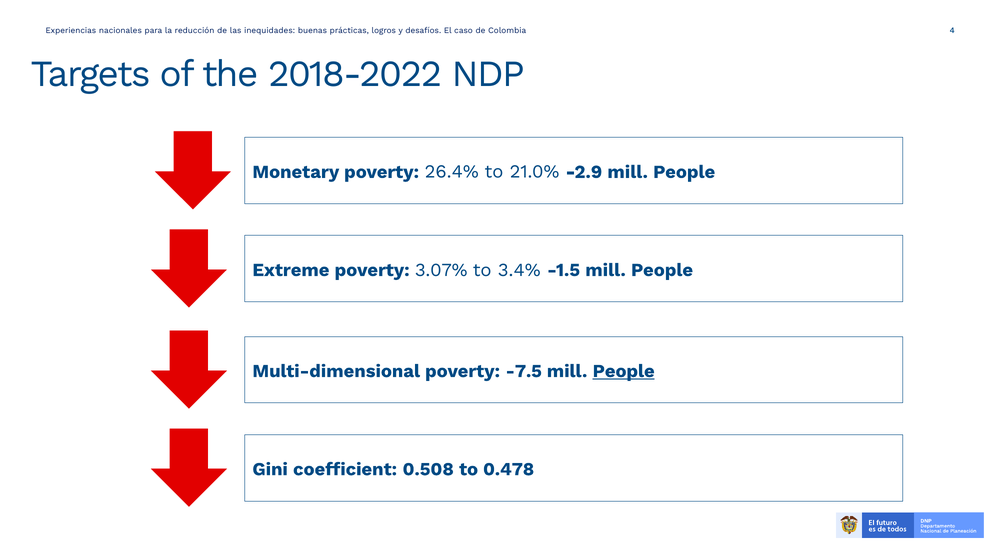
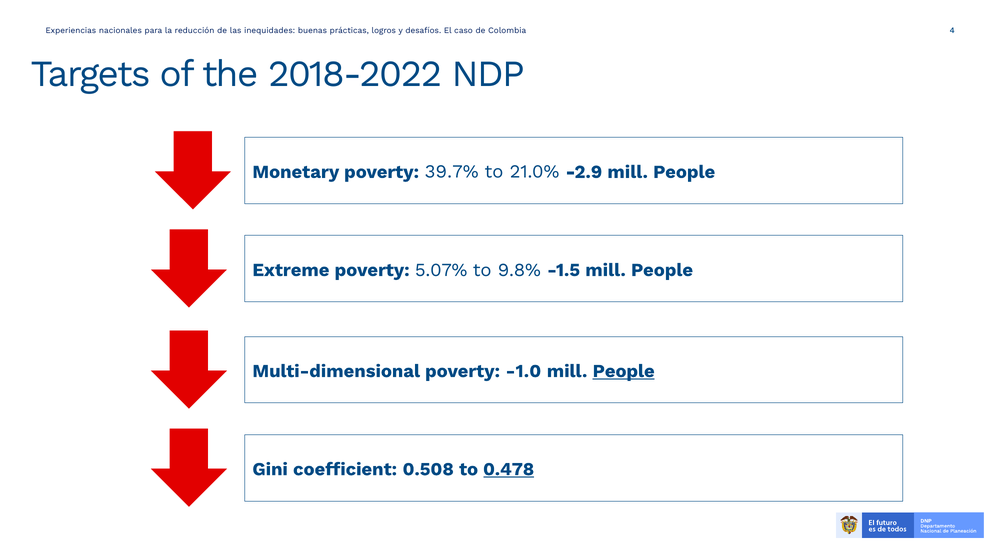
26.4%: 26.4% -> 39.7%
3.07%: 3.07% -> 5.07%
3.4%: 3.4% -> 9.8%
-7.5: -7.5 -> -1.0
0.478 underline: none -> present
